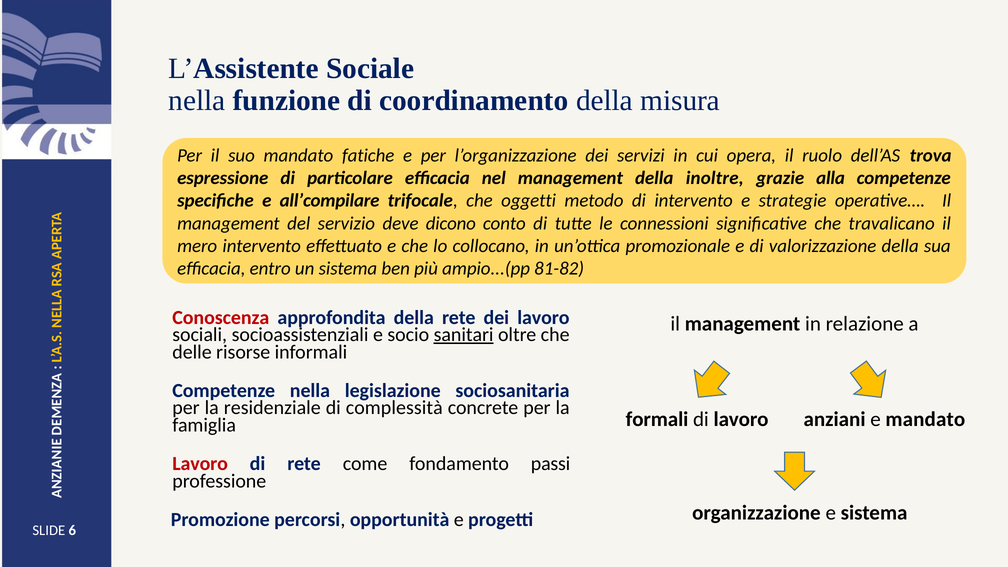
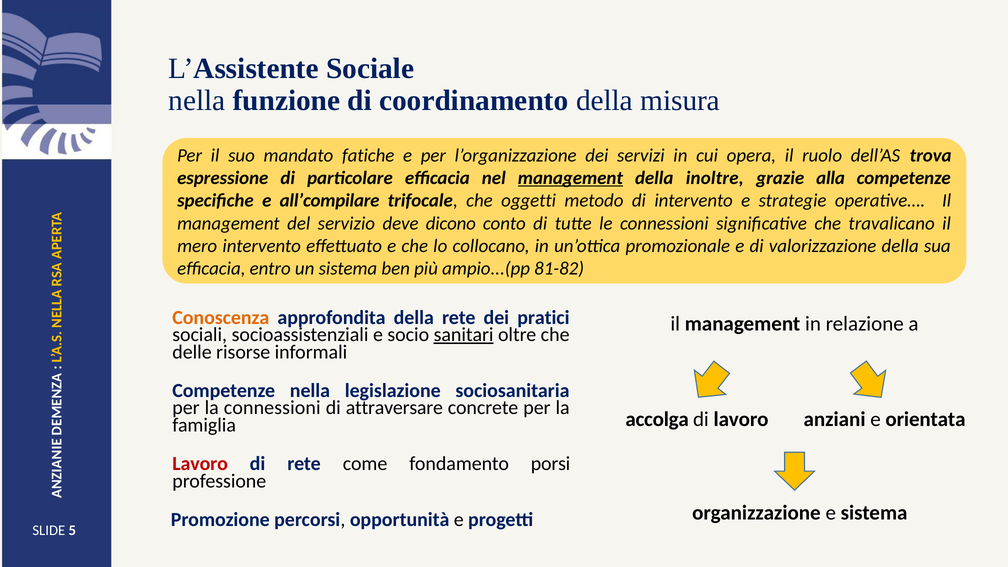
management at (570, 178) underline: none -> present
Conoscenza colour: red -> orange
dei lavoro: lavoro -> pratici
la residenziale: residenziale -> connessioni
complessità: complessità -> attraversare
formali: formali -> accolga
e mandato: mandato -> orientata
passi: passi -> porsi
6: 6 -> 5
